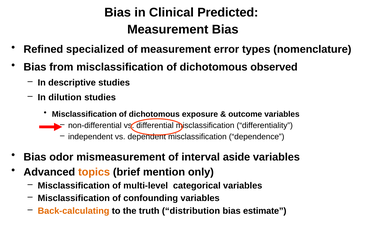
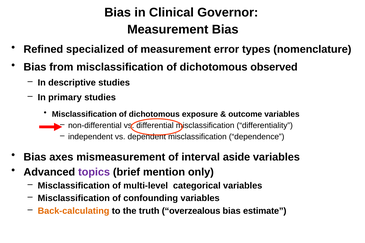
Predicted: Predicted -> Governor
dilution: dilution -> primary
odor: odor -> axes
topics colour: orange -> purple
distribution: distribution -> overzealous
